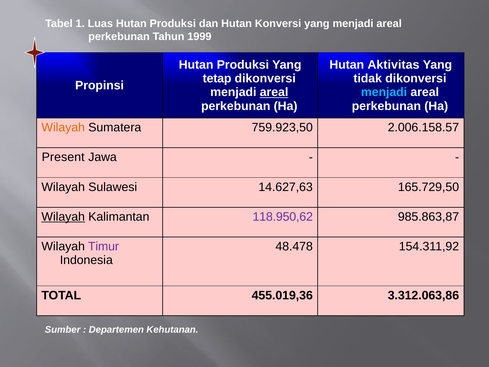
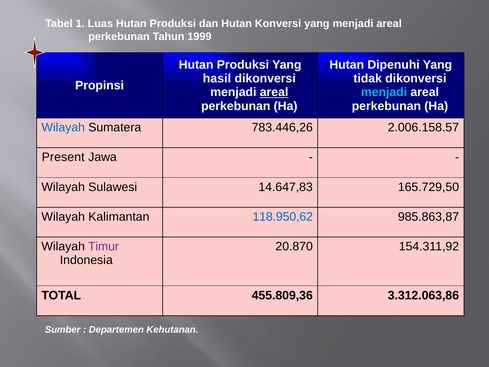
Aktivitas: Aktivitas -> Dipenuhi
tetap: tetap -> hasil
Wilayah at (63, 127) colour: orange -> blue
759.923,50: 759.923,50 -> 783.446,26
14.627,63: 14.627,63 -> 14.647,83
Wilayah at (63, 217) underline: present -> none
118.950,62 colour: purple -> blue
48.478: 48.478 -> 20.870
455.019,36: 455.019,36 -> 455.809,36
